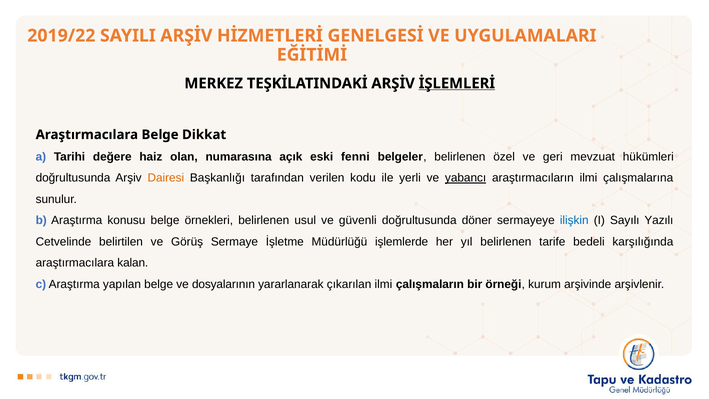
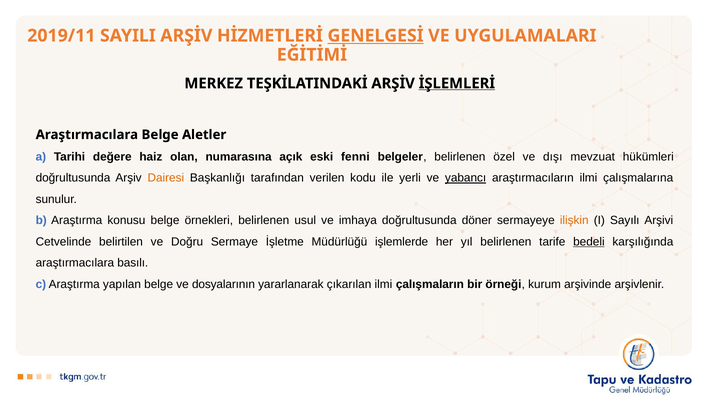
2019/22: 2019/22 -> 2019/11
GENELGESİ underline: none -> present
Dikkat: Dikkat -> Aletler
geri: geri -> dışı
güvenli: güvenli -> imhaya
ilişkin colour: blue -> orange
Yazılı: Yazılı -> Arşivi
Görüş: Görüş -> Doğru
bedeli underline: none -> present
kalan: kalan -> basılı
